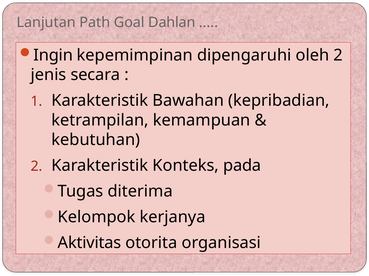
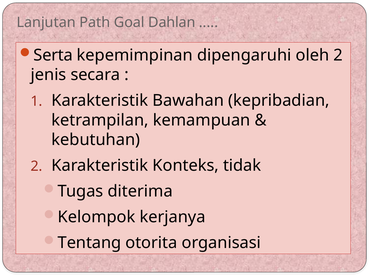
Ingin: Ingin -> Serta
pada: pada -> tidak
Aktivitas: Aktivitas -> Tentang
